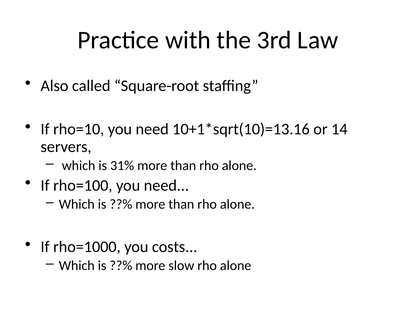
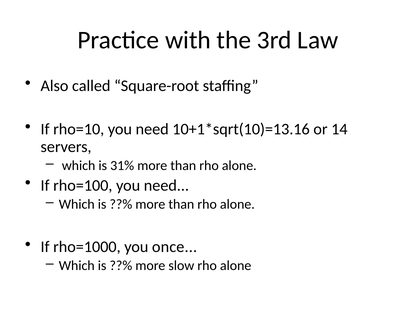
costs: costs -> once
